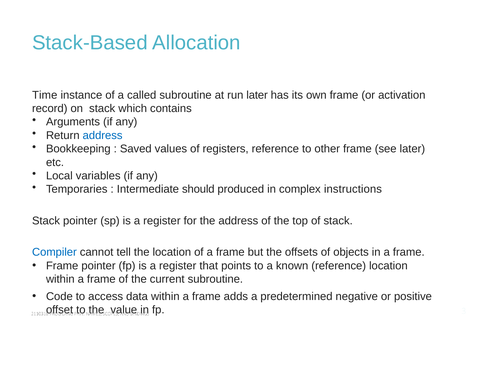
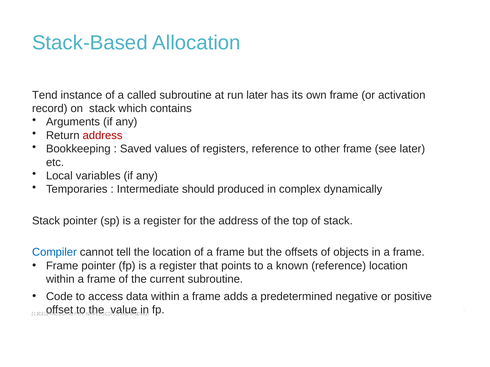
Time: Time -> Tend
address at (103, 136) colour: blue -> red
instructions: instructions -> dynamically
